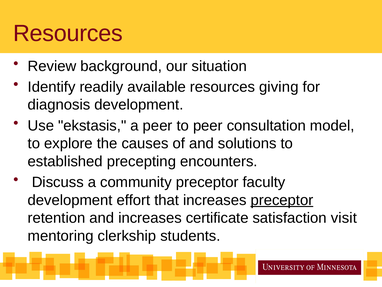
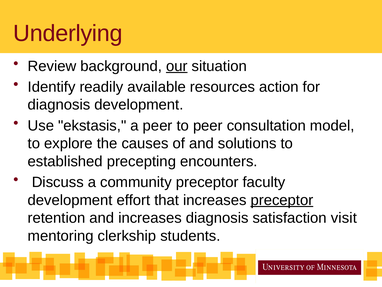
Resources at (68, 33): Resources -> Underlying
our underline: none -> present
giving: giving -> action
increases certificate: certificate -> diagnosis
